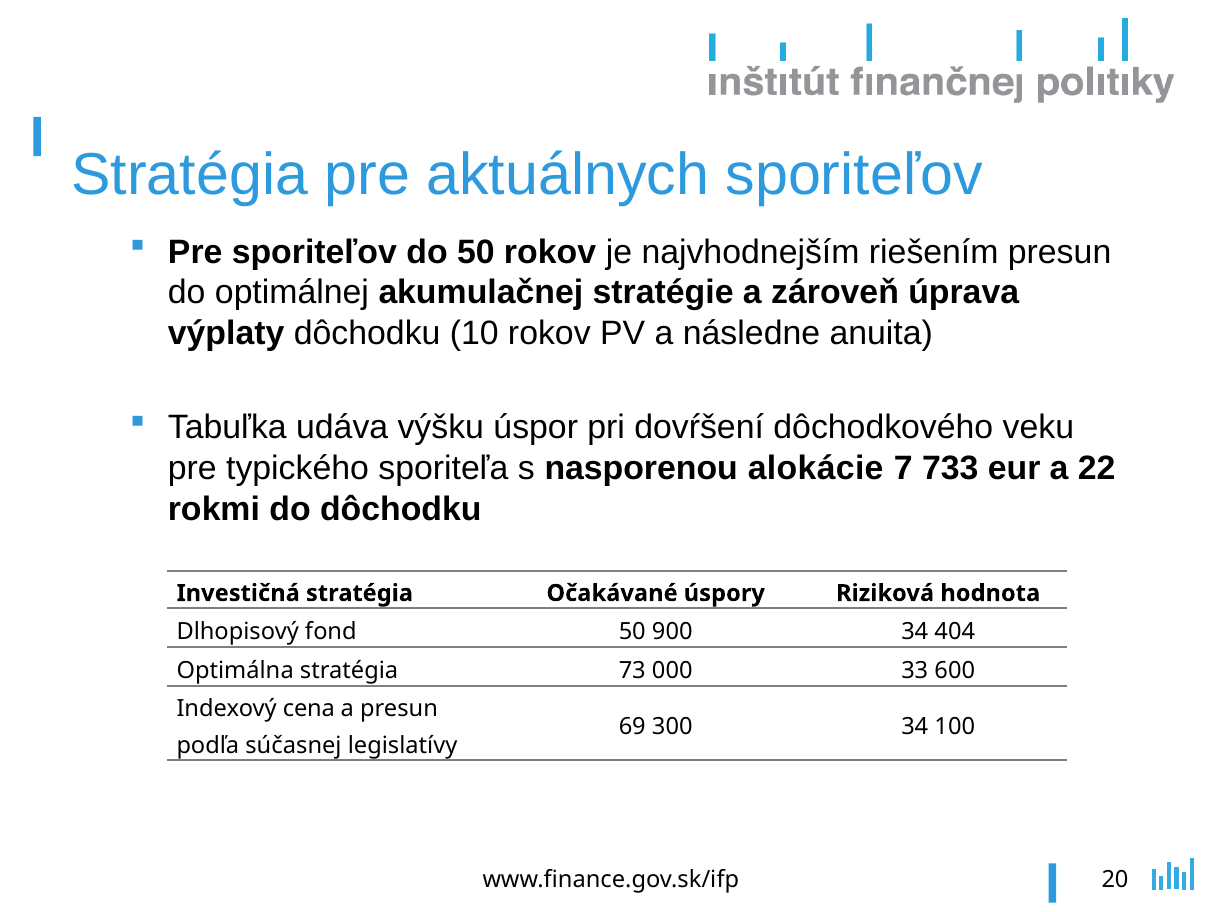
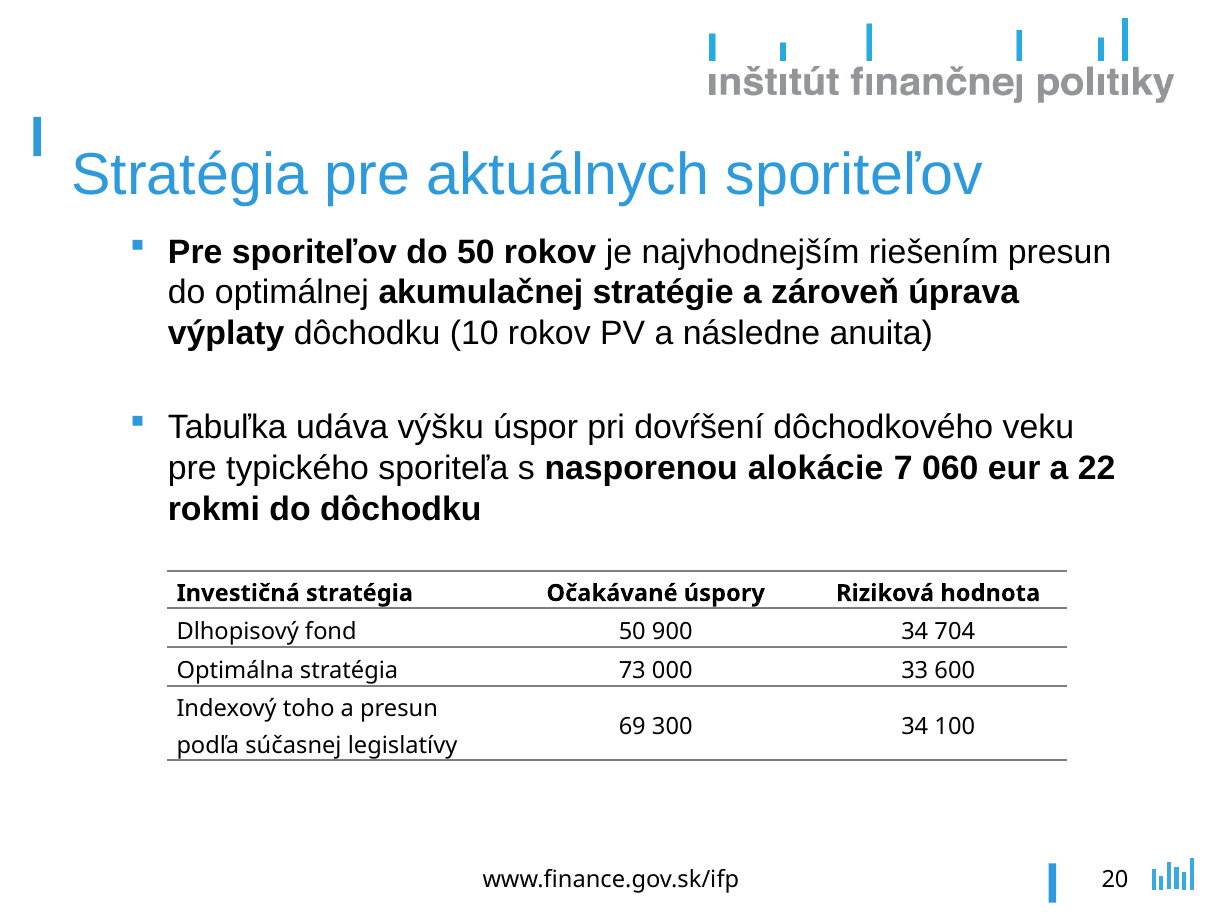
733: 733 -> 060
404: 404 -> 704
cena: cena -> toho
